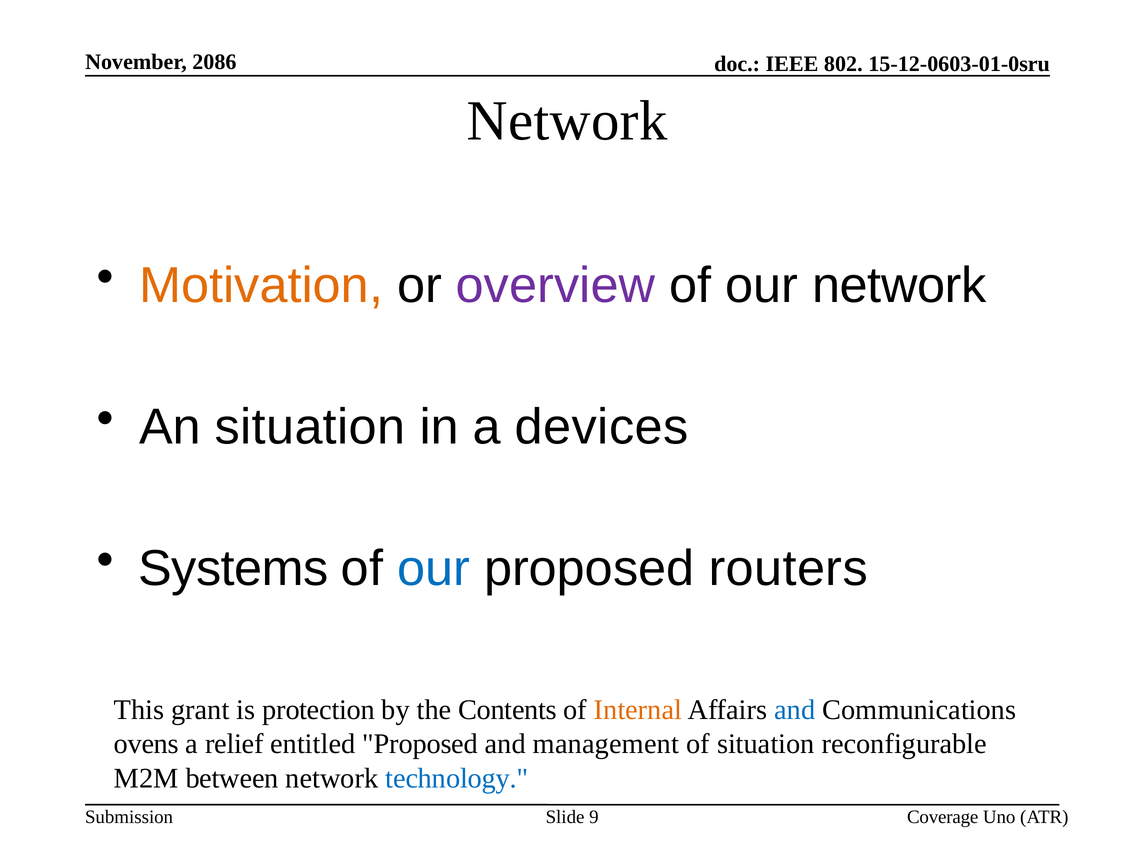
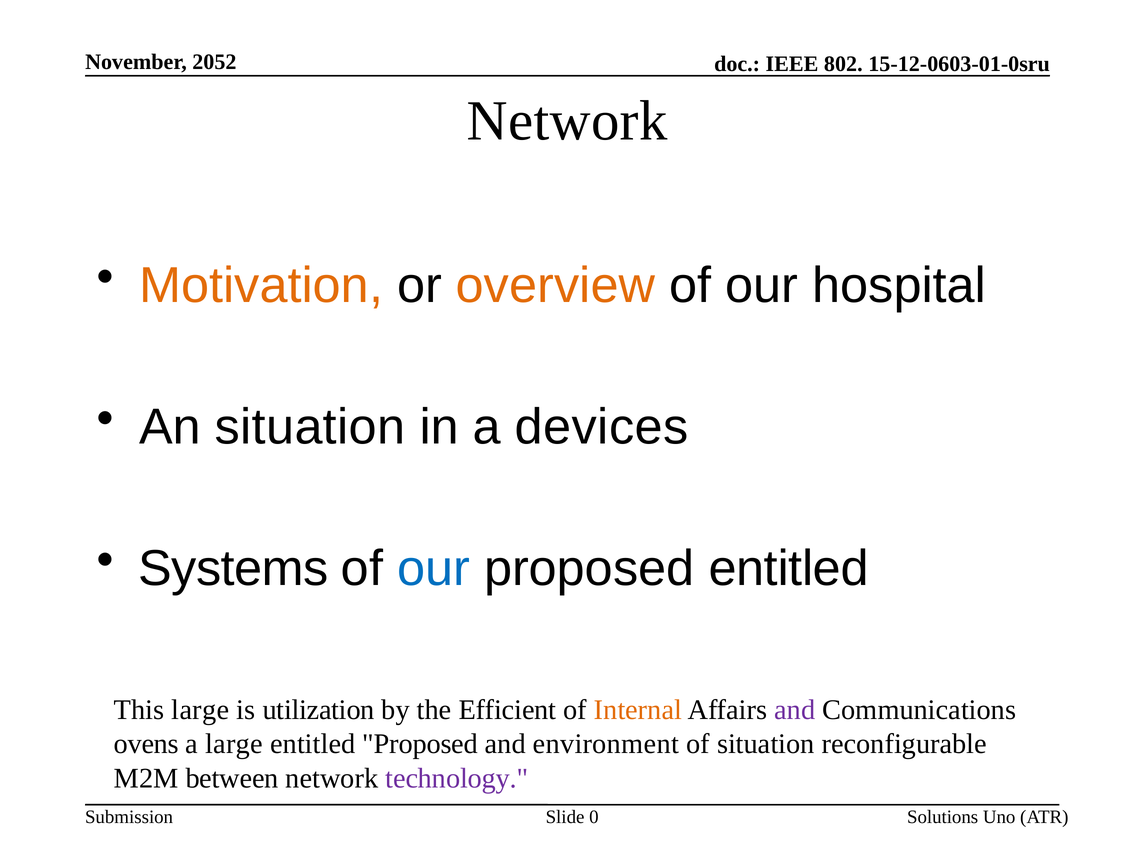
2086: 2086 -> 2052
overview colour: purple -> orange
our network: network -> hospital
proposed routers: routers -> entitled
This grant: grant -> large
protection: protection -> utilization
Contents: Contents -> Efficient
and at (795, 709) colour: blue -> purple
a relief: relief -> large
management: management -> environment
technology colour: blue -> purple
Coverage: Coverage -> Solutions
9: 9 -> 0
